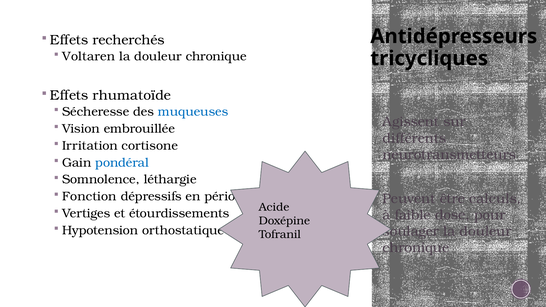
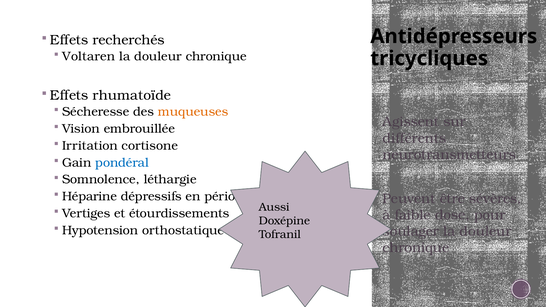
muqueuses colour: blue -> orange
Fonction: Fonction -> Héparine
calculs: calculs -> sévères
Acide: Acide -> Aussi
